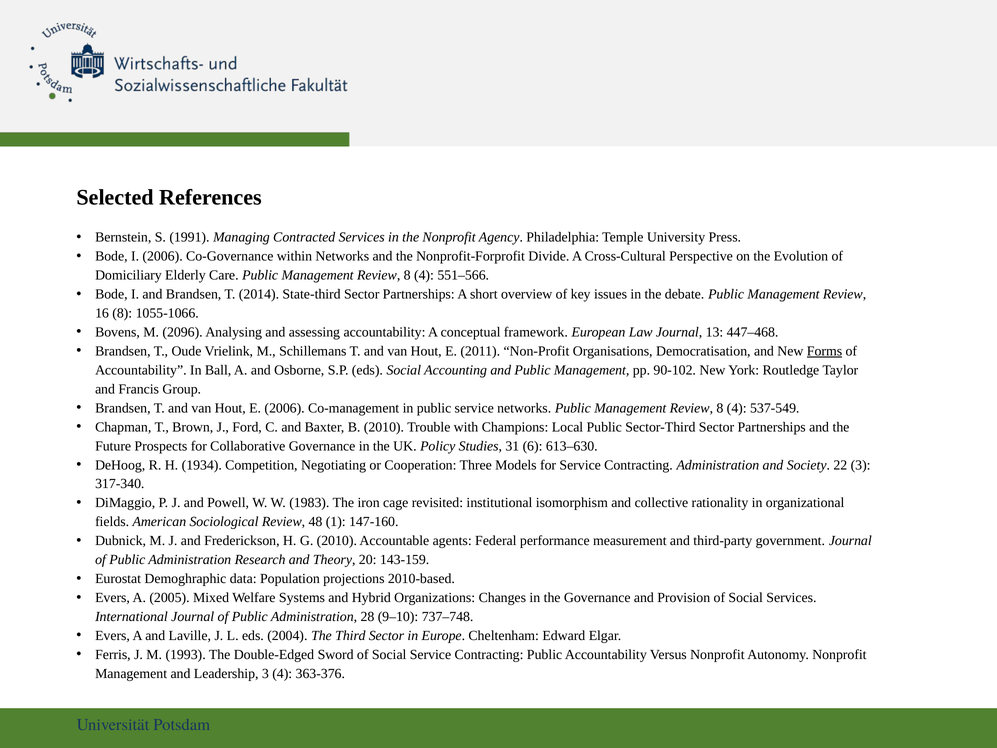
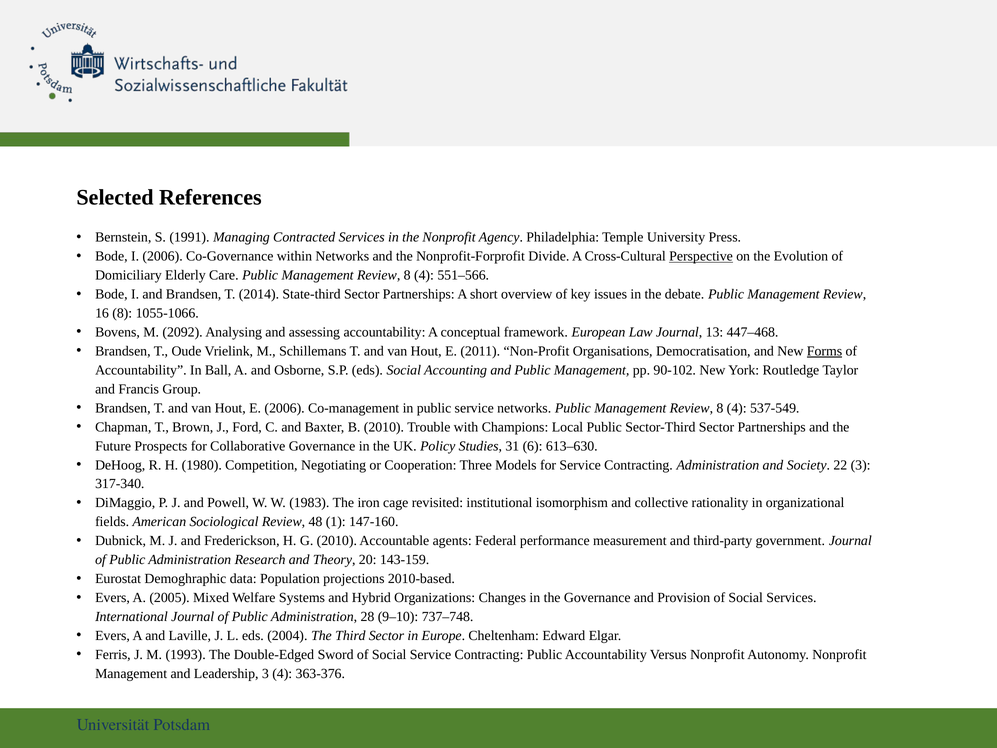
Perspective underline: none -> present
2096: 2096 -> 2092
1934: 1934 -> 1980
